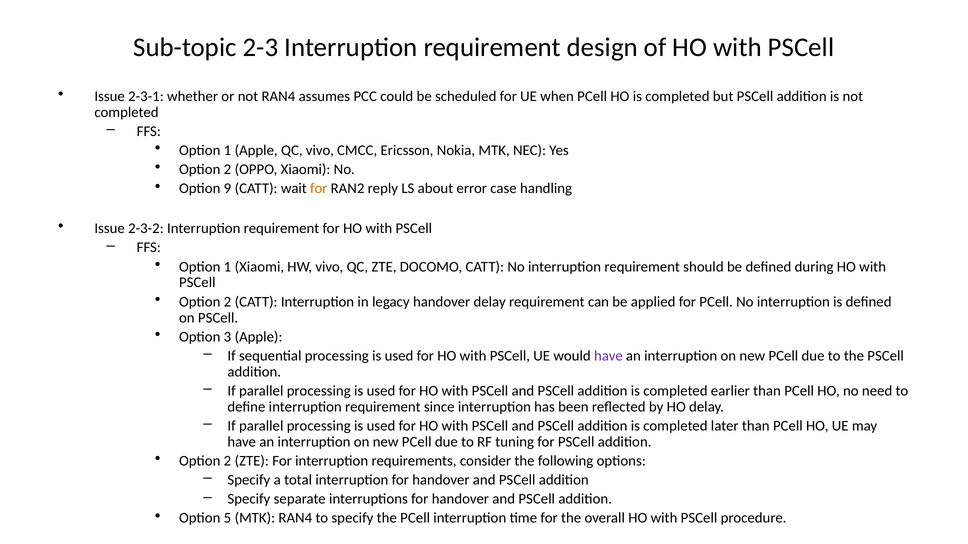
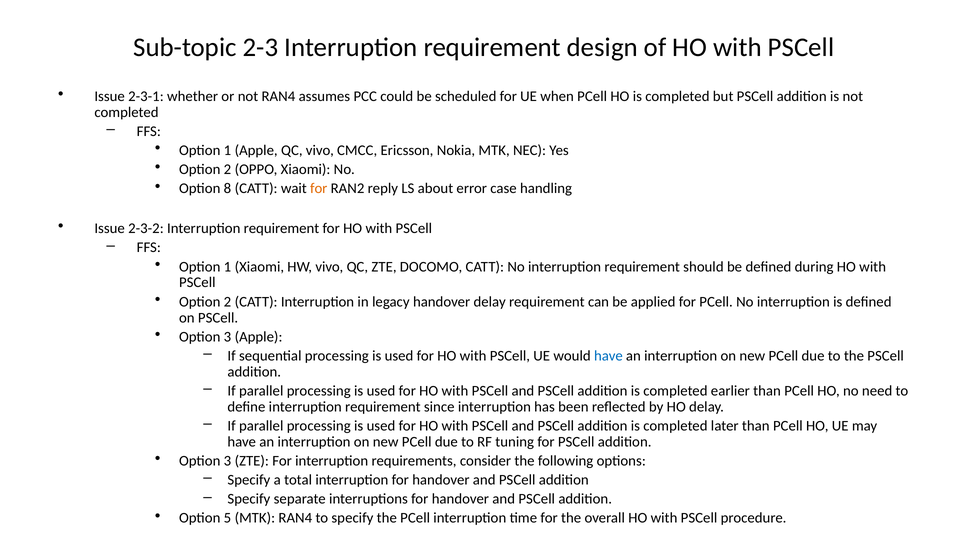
9: 9 -> 8
have at (608, 356) colour: purple -> blue
2 at (227, 461): 2 -> 3
